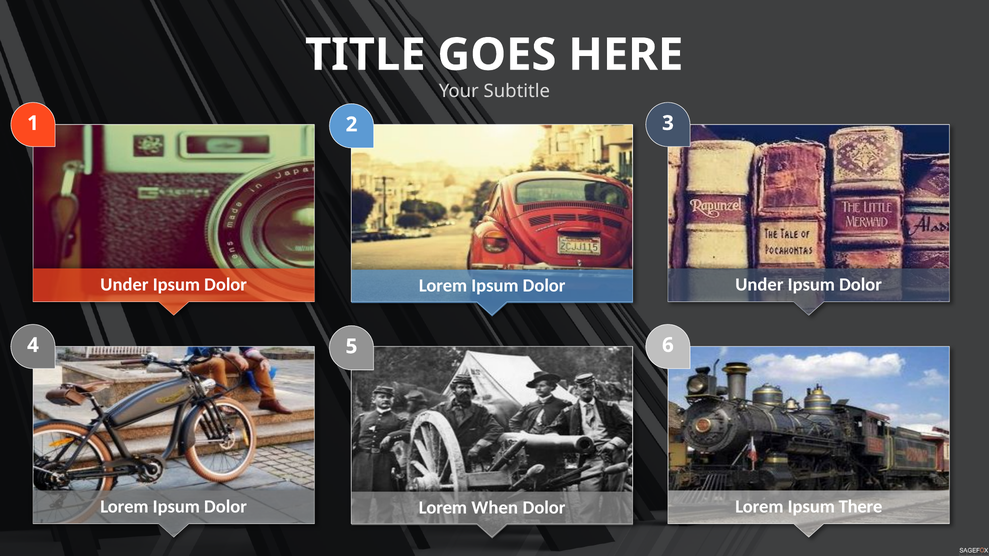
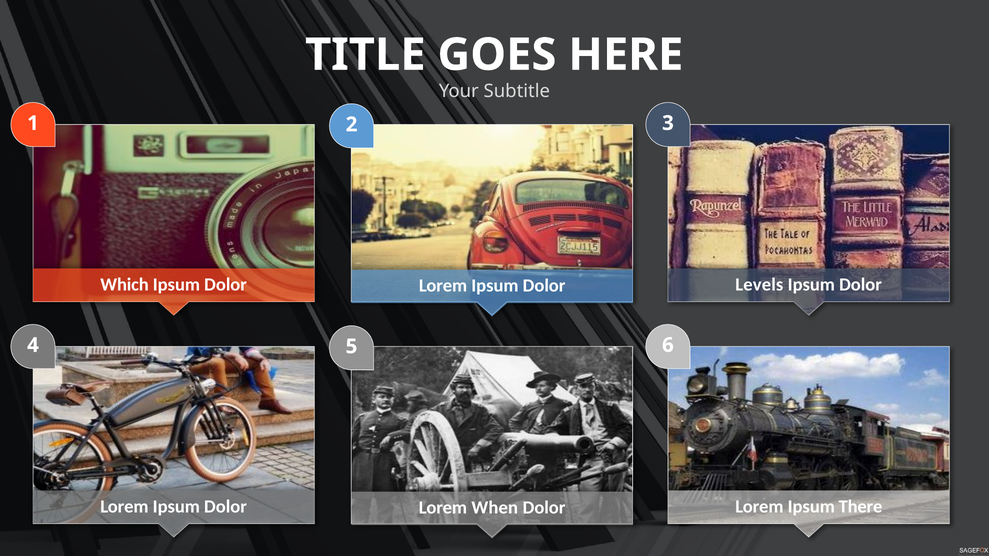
Under at (124, 285): Under -> Which
Under at (759, 285): Under -> Levels
